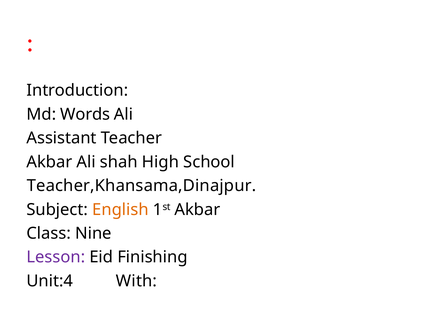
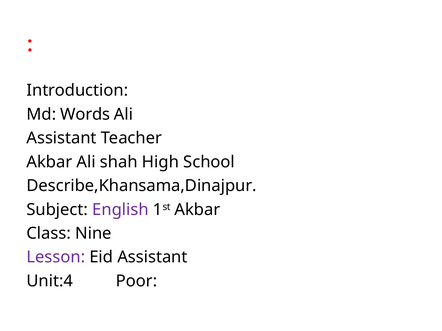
Teacher,Khansama,Dinajpur: Teacher,Khansama,Dinajpur -> Describe,Khansama,Dinajpur
English colour: orange -> purple
Eid Finishing: Finishing -> Assistant
With: With -> Poor
